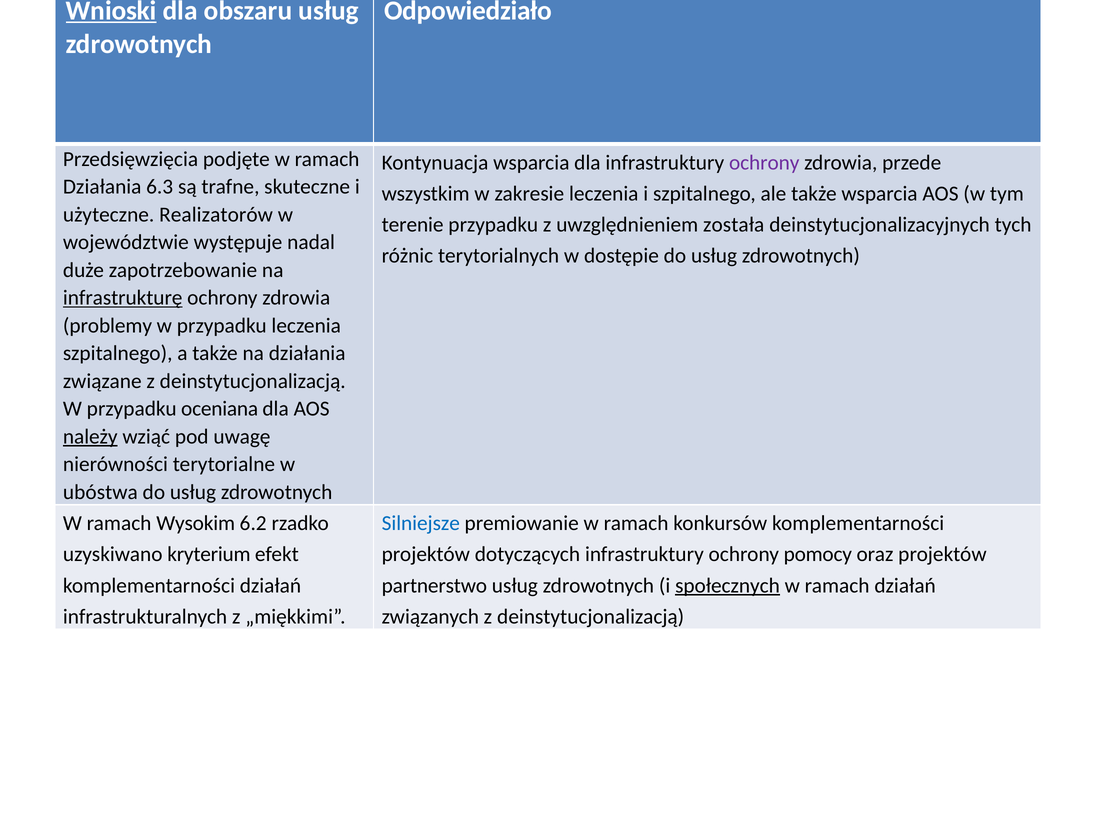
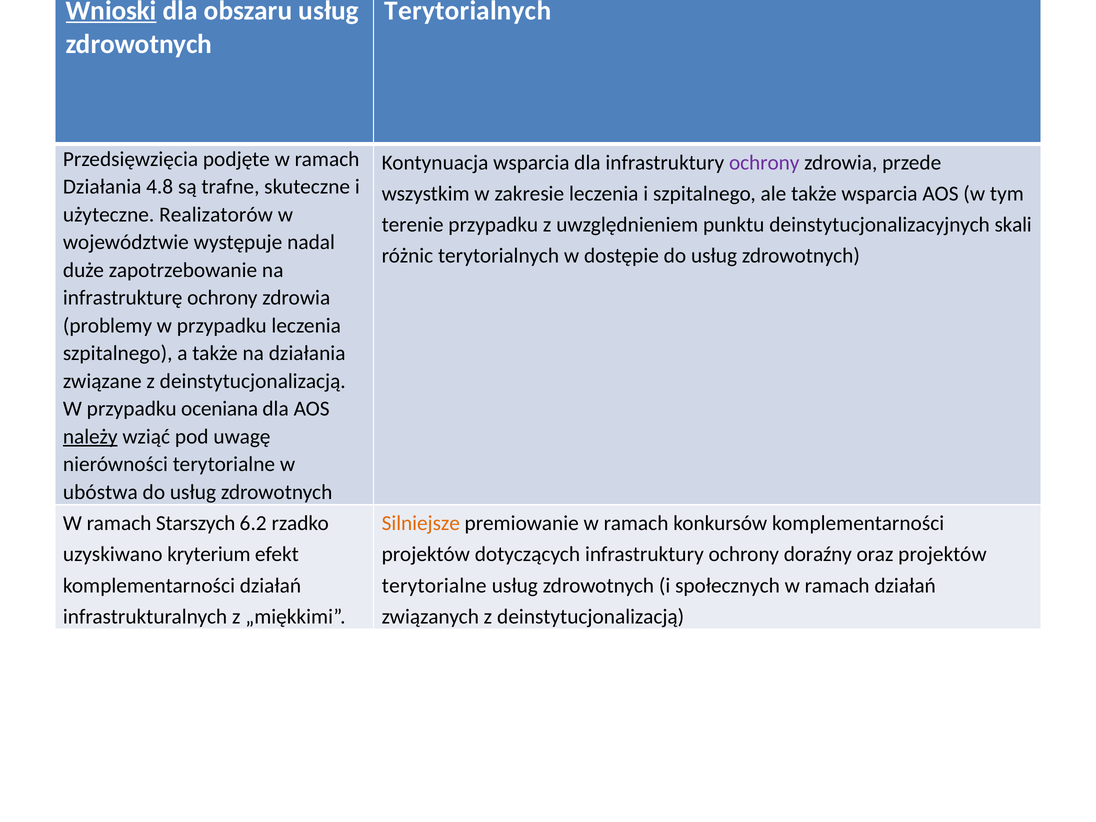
Odpowiedziało at (468, 11): Odpowiedziało -> Terytorialnych
6.3: 6.3 -> 4.8
została: została -> punktu
tych: tych -> skali
infrastrukturę underline: present -> none
Wysokim: Wysokim -> Starszych
Silniejsze colour: blue -> orange
pomocy: pomocy -> doraźny
partnerstwo at (434, 585): partnerstwo -> terytorialne
społecznych underline: present -> none
